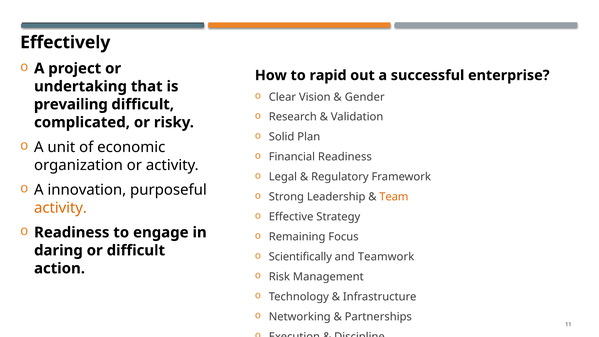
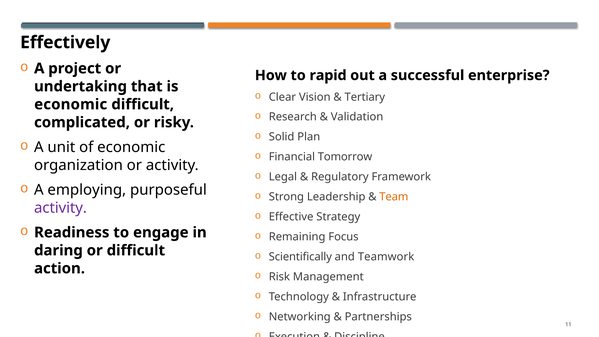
Gender: Gender -> Tertiary
prevailing at (71, 104): prevailing -> economic
Financial Readiness: Readiness -> Tomorrow
innovation: innovation -> employing
activity at (60, 208) colour: orange -> purple
